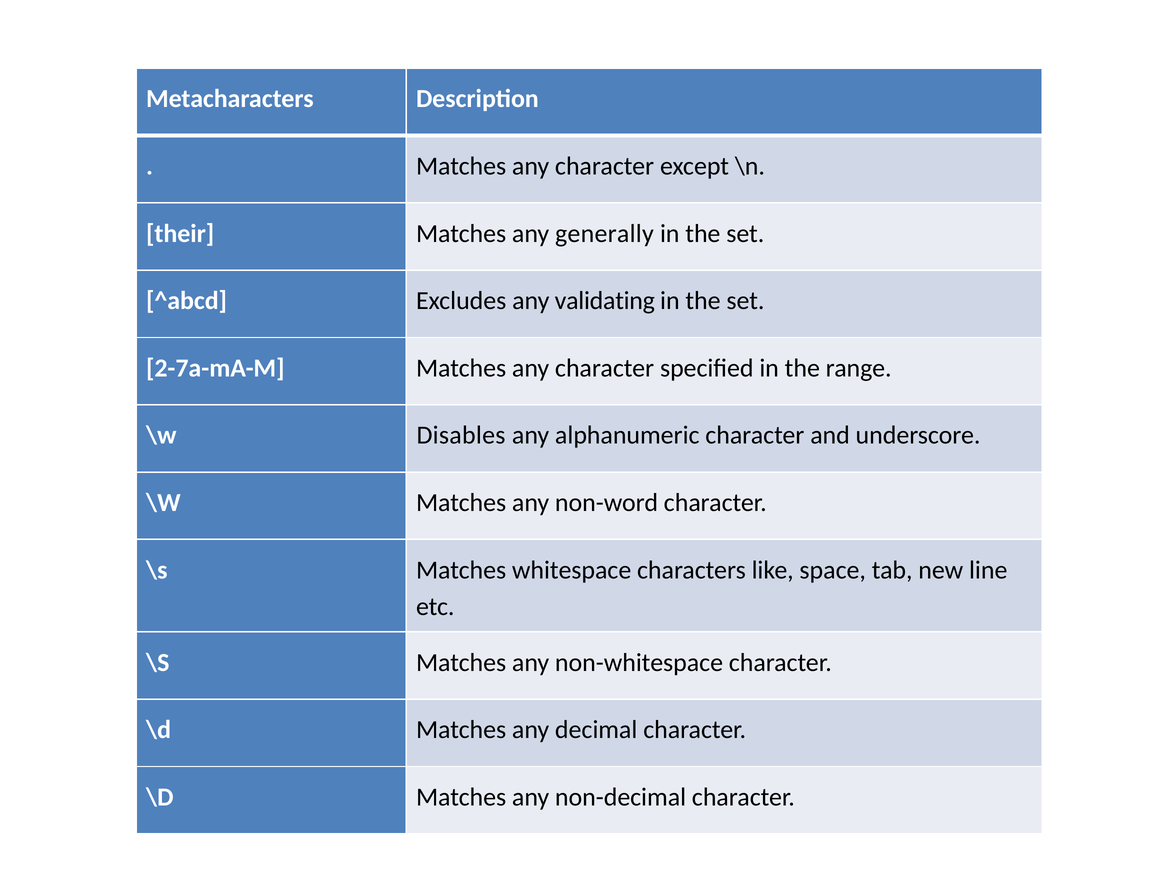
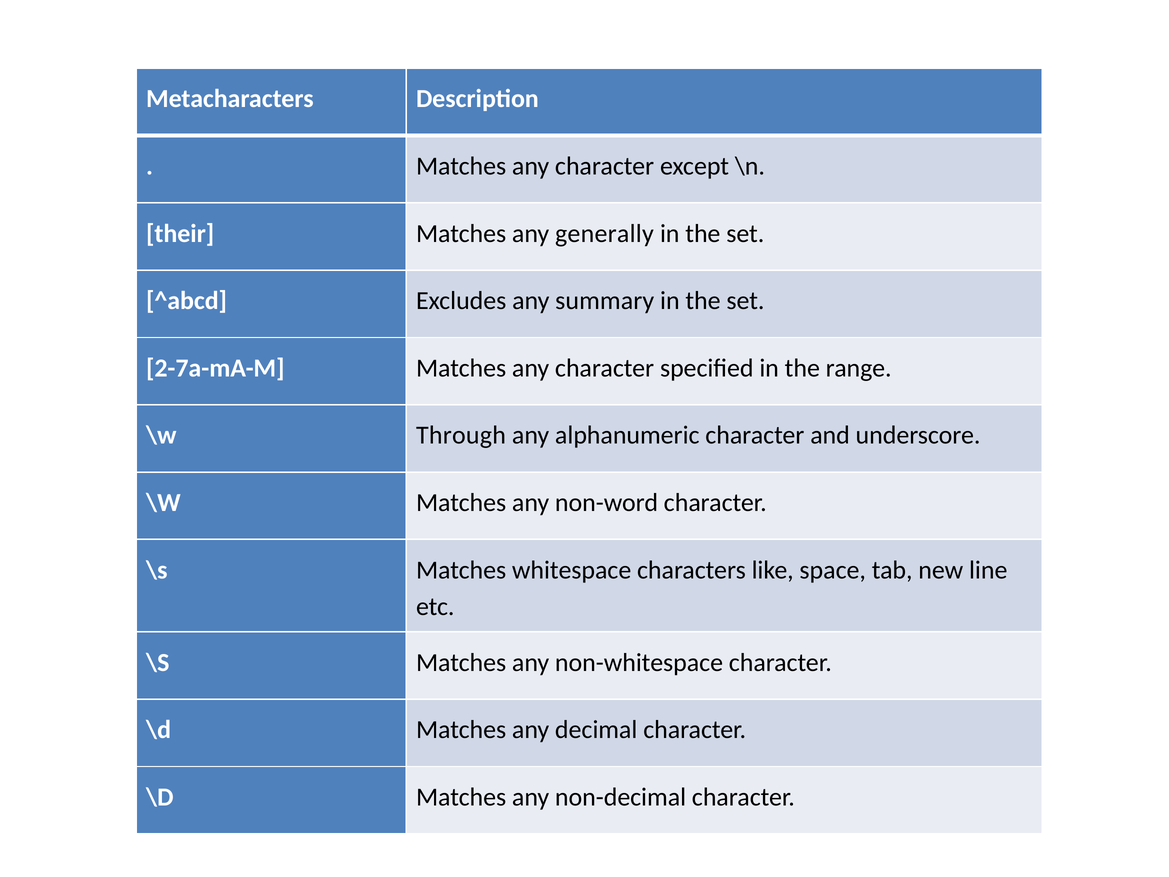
validating: validating -> summary
Disables: Disables -> Through
